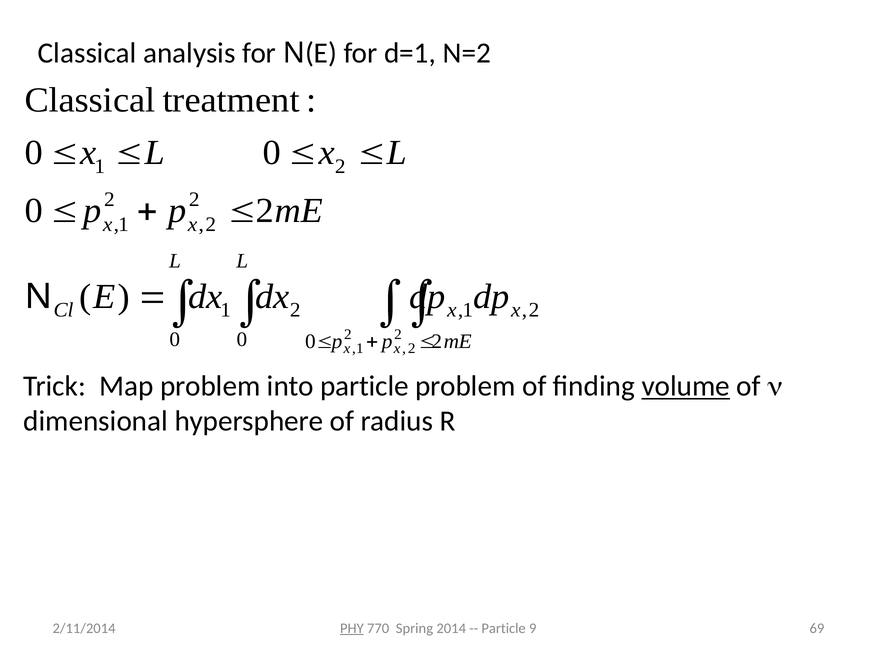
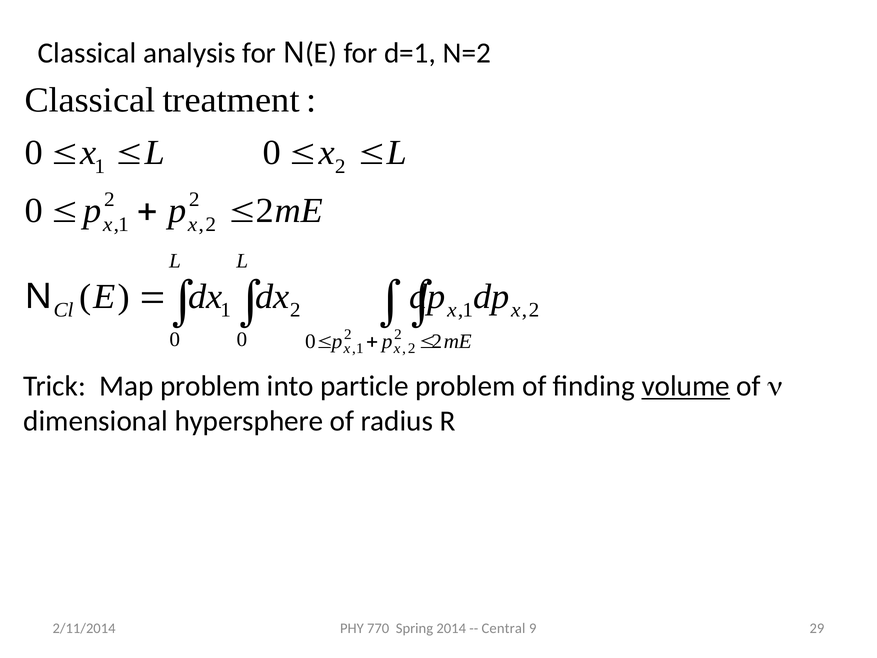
PHY underline: present -> none
Particle at (504, 628): Particle -> Central
69: 69 -> 29
